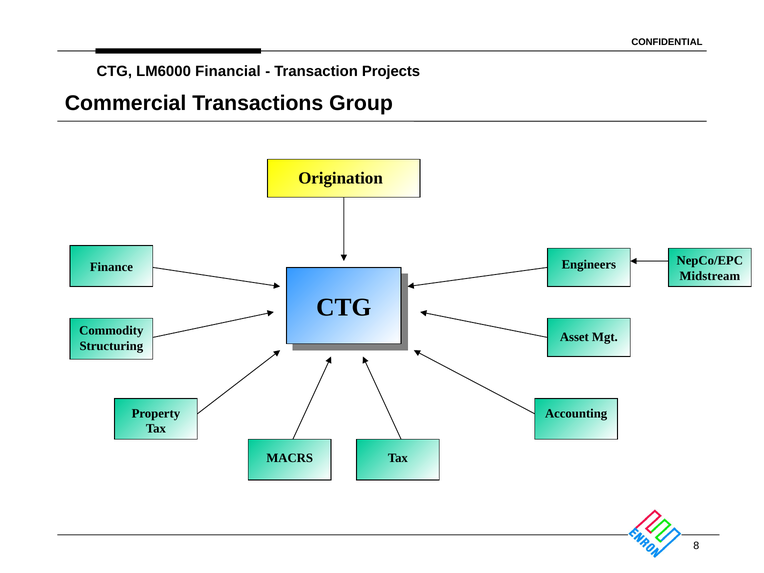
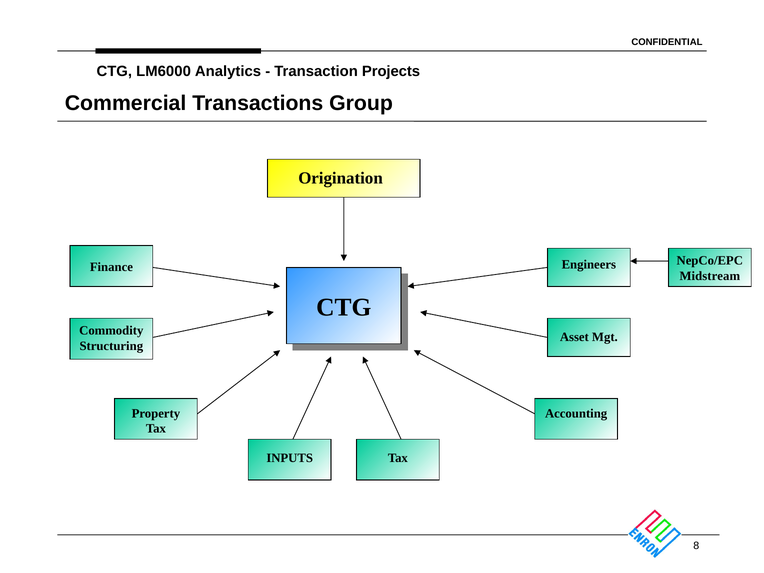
Financial: Financial -> Analytics
MACRS: MACRS -> INPUTS
